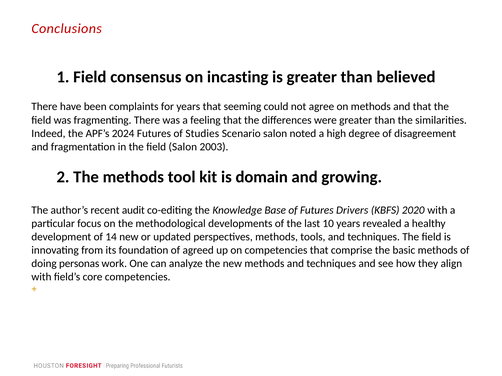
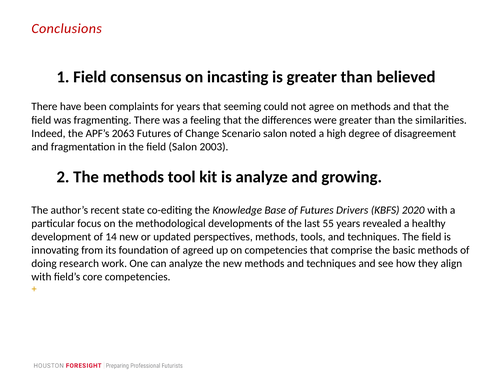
2024: 2024 -> 2063
Studies: Studies -> Change
is domain: domain -> analyze
audit: audit -> state
10: 10 -> 55
personas: personas -> research
